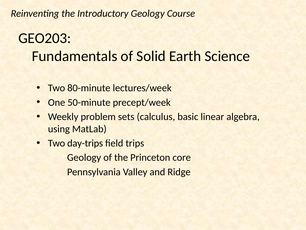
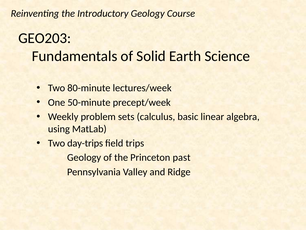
core: core -> past
